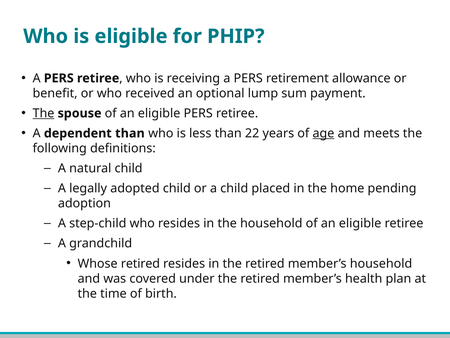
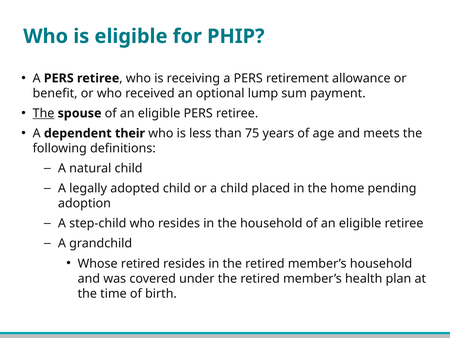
dependent than: than -> their
22: 22 -> 75
age underline: present -> none
